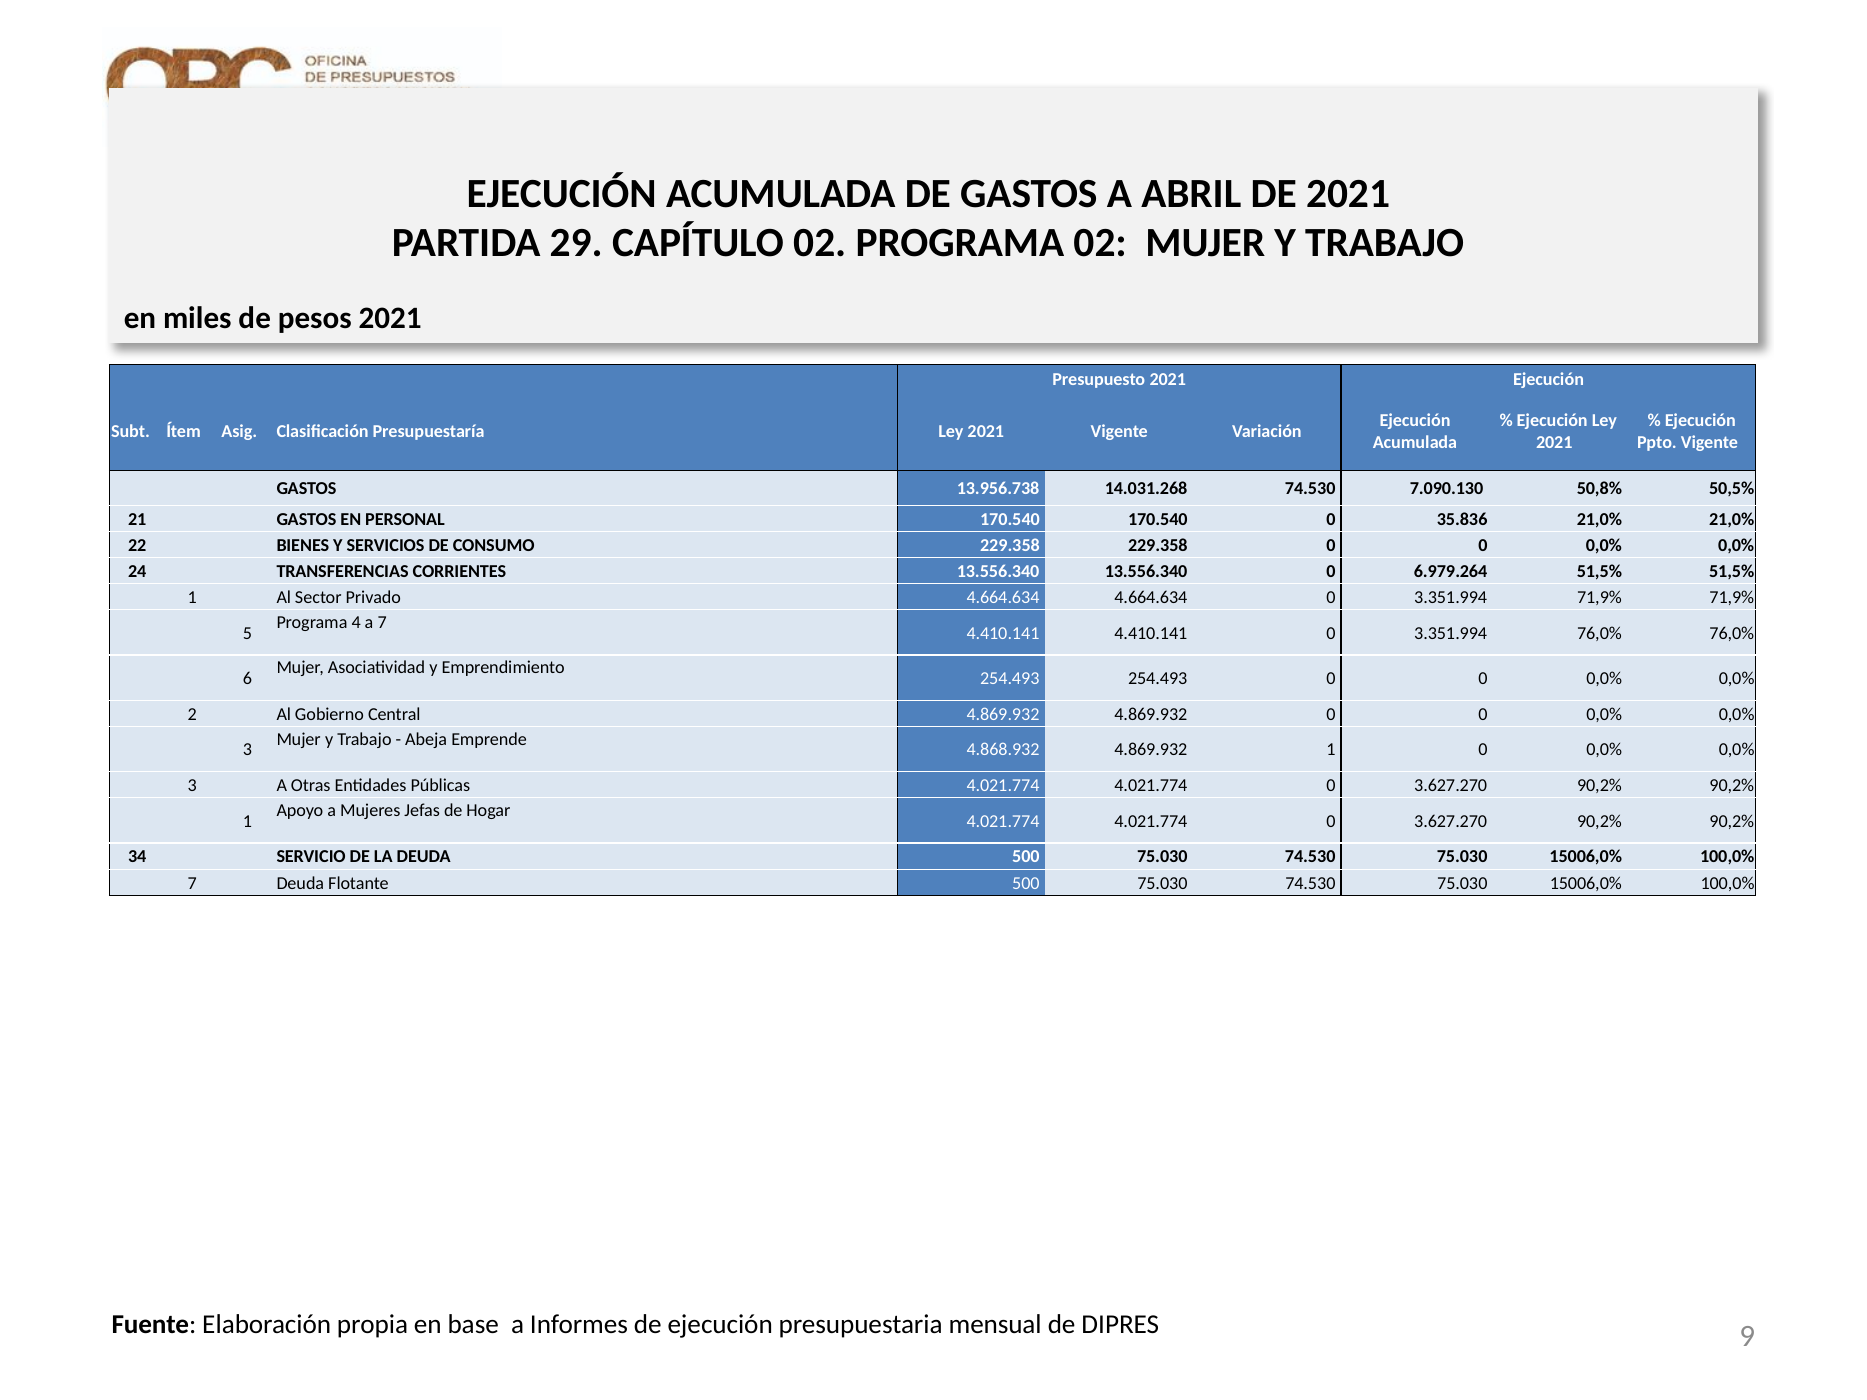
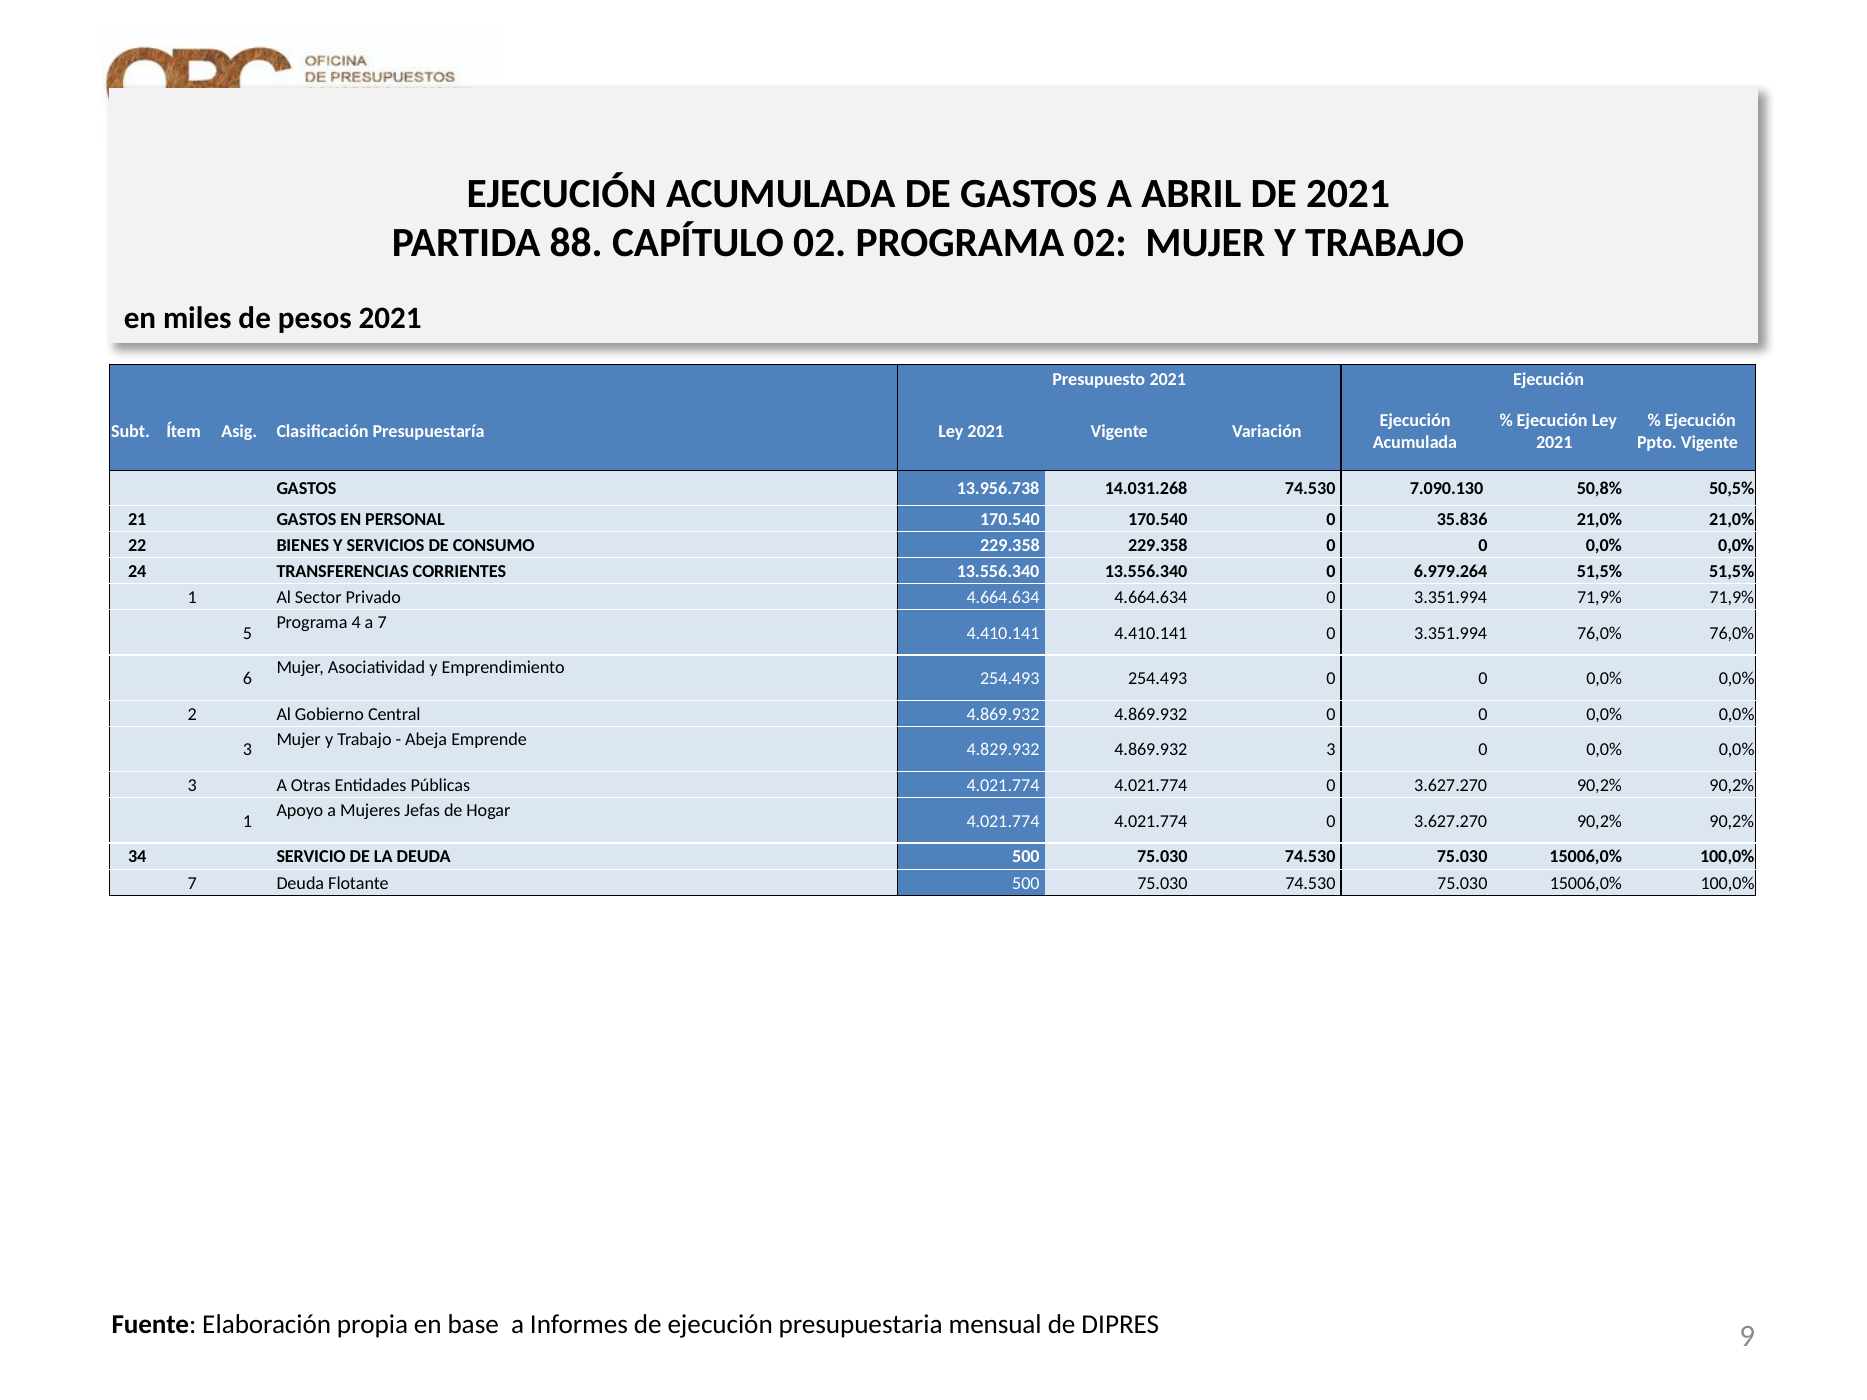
29: 29 -> 88
4.868.932: 4.868.932 -> 4.829.932
4.869.932 1: 1 -> 3
